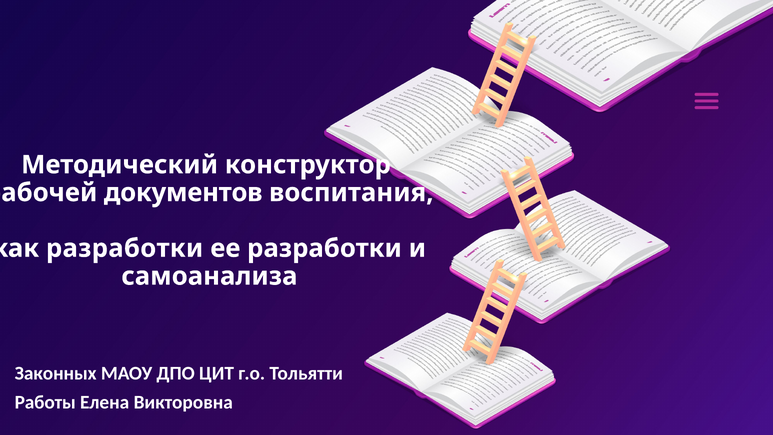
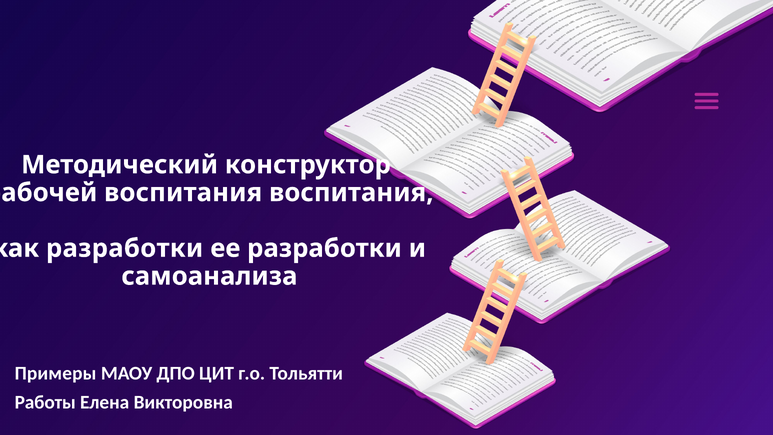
документов at (183, 193): документов -> воспитания
Законных: Законных -> Примеры
